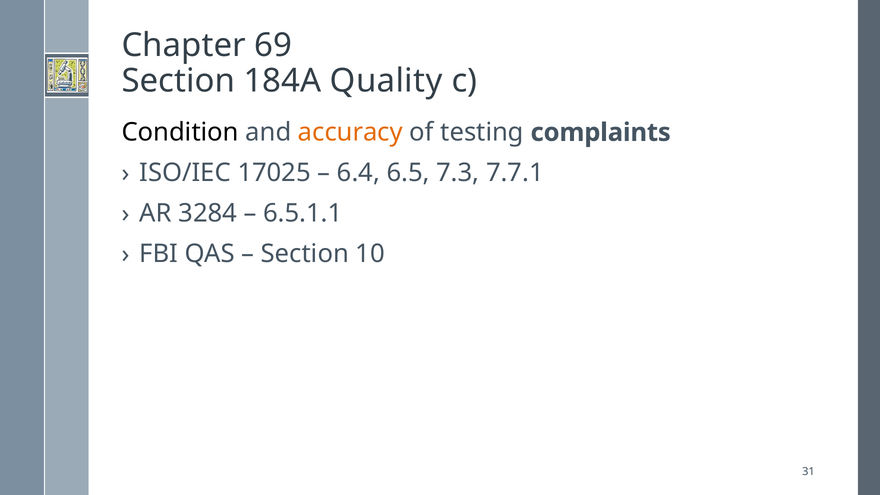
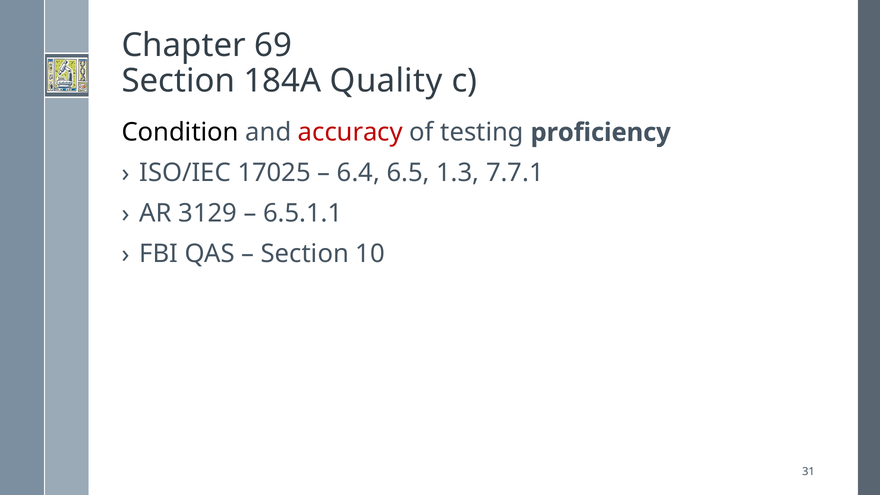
accuracy colour: orange -> red
complaints: complaints -> proficiency
7.3: 7.3 -> 1.3
3284: 3284 -> 3129
